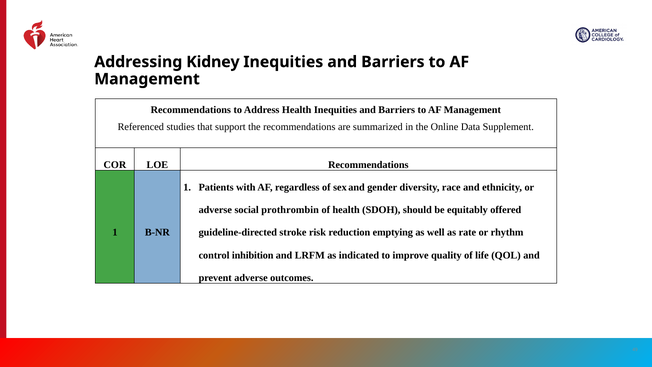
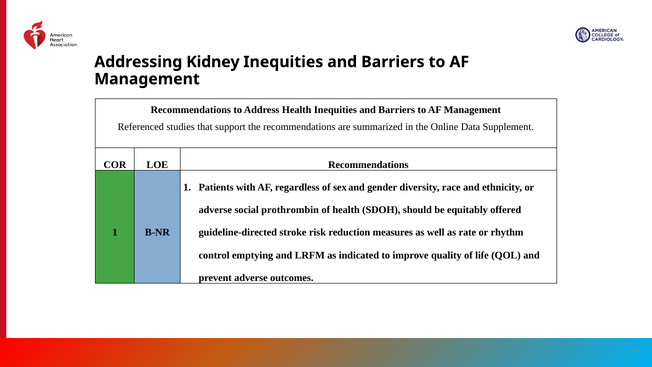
emptying: emptying -> measures
inhibition: inhibition -> emptying
